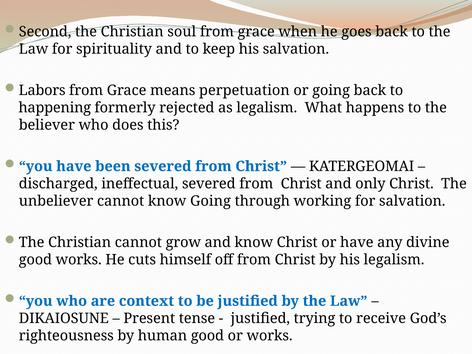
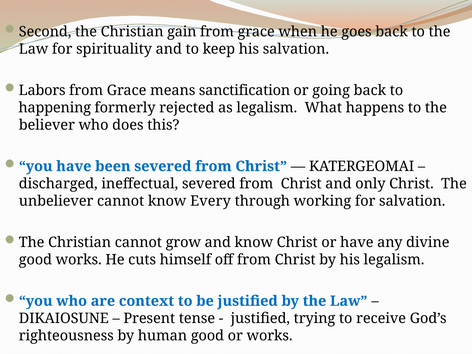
soul: soul -> gain
perpetuation: perpetuation -> sanctification
know Going: Going -> Every
